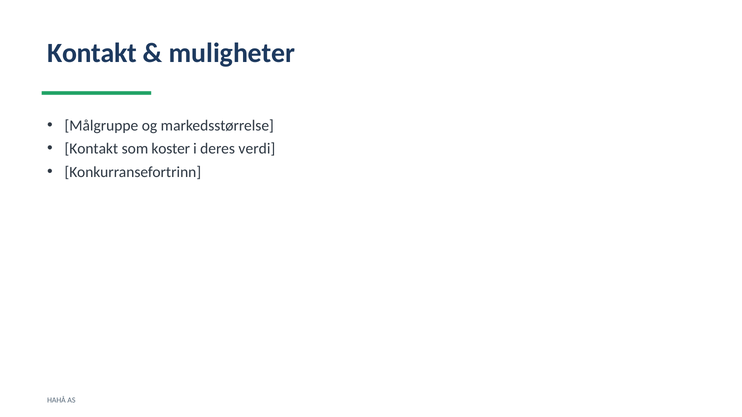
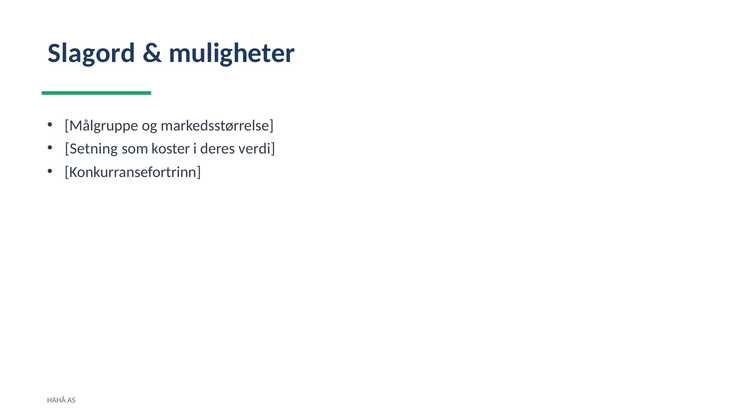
Kontakt at (92, 53): Kontakt -> Slagord
Kontakt at (91, 149): Kontakt -> Setning
